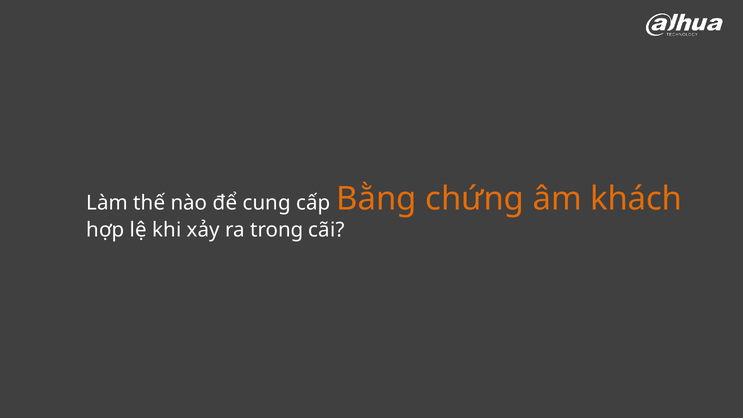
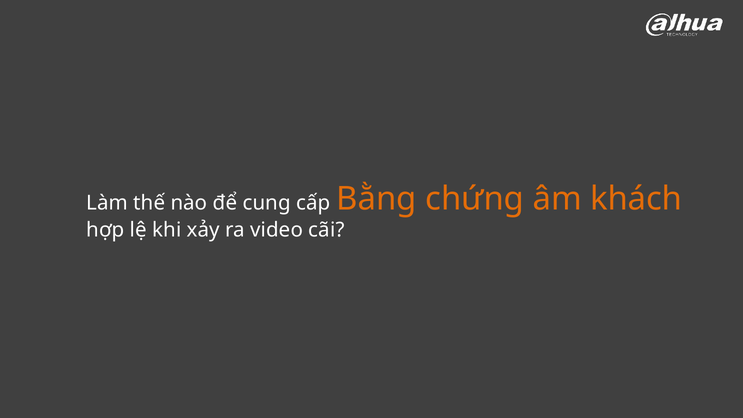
trong: trong -> video
